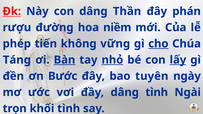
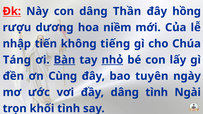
phán: phán -> hồng
đường: đường -> dương
phép: phép -> nhập
vững: vững -> tiếng
cho underline: present -> none
lấy underline: present -> none
Bước: Bước -> Cùng
